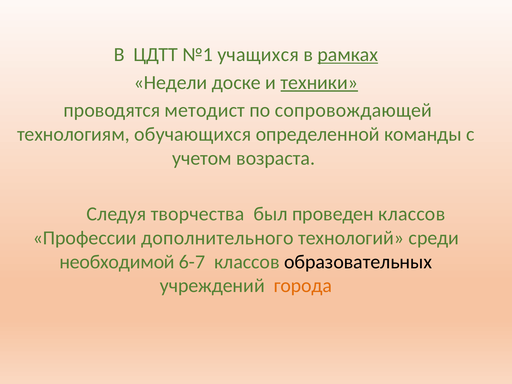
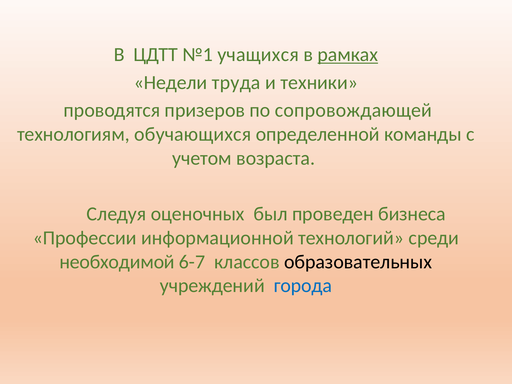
доске: доске -> труда
техники underline: present -> none
методист: методист -> призеров
творчества: творчества -> оценочных
проведен классов: классов -> бизнеса
дополнительного: дополнительного -> информационной
города colour: orange -> blue
